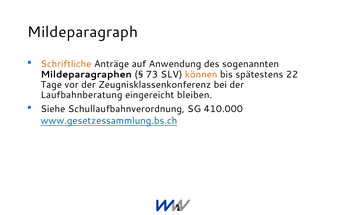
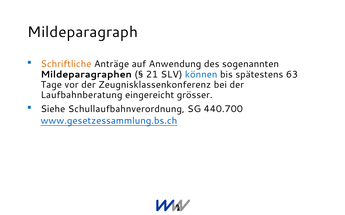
73: 73 -> 21
können colour: orange -> blue
22: 22 -> 63
bleiben: bleiben -> grösser
410.000: 410.000 -> 440.700
